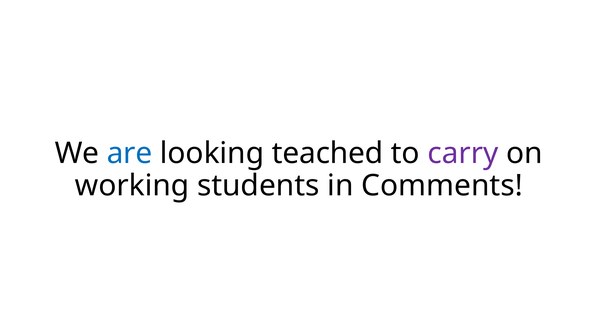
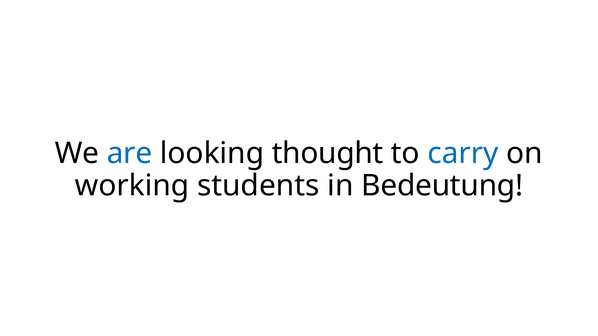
teached: teached -> thought
carry colour: purple -> blue
Comments: Comments -> Bedeutung
